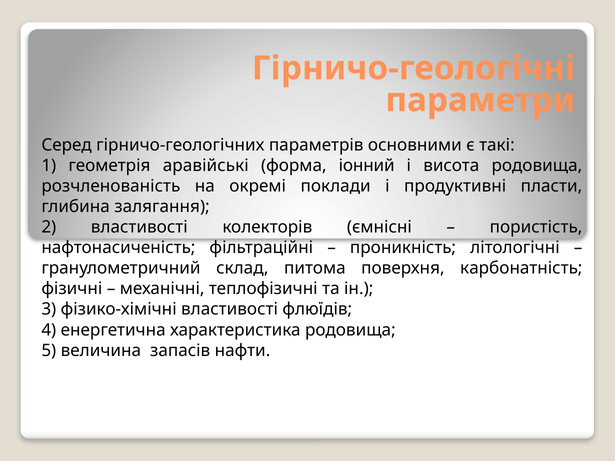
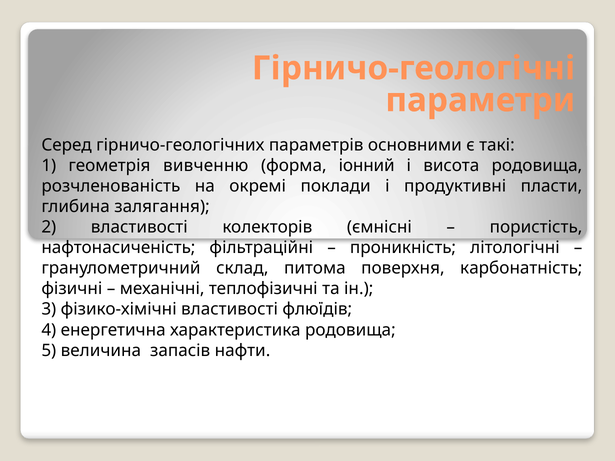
аравійські: аравійські -> вивченню
